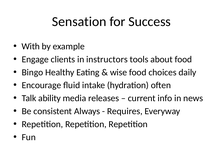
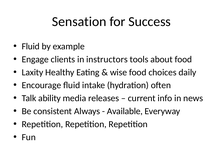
With at (31, 46): With -> Fluid
Bingo: Bingo -> Laxity
Requires: Requires -> Available
